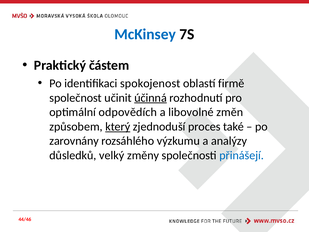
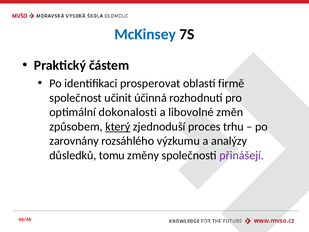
spokojenost: spokojenost -> prosperovat
účinná underline: present -> none
odpovědích: odpovědích -> dokonalosti
také: také -> trhu
velký: velký -> tomu
přinášejí colour: blue -> purple
